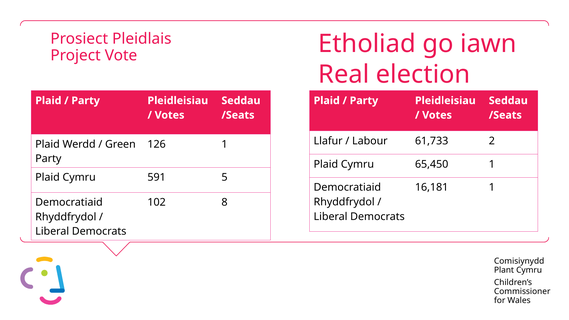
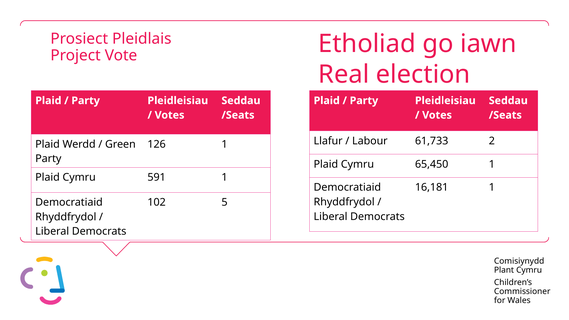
591 5: 5 -> 1
8: 8 -> 5
